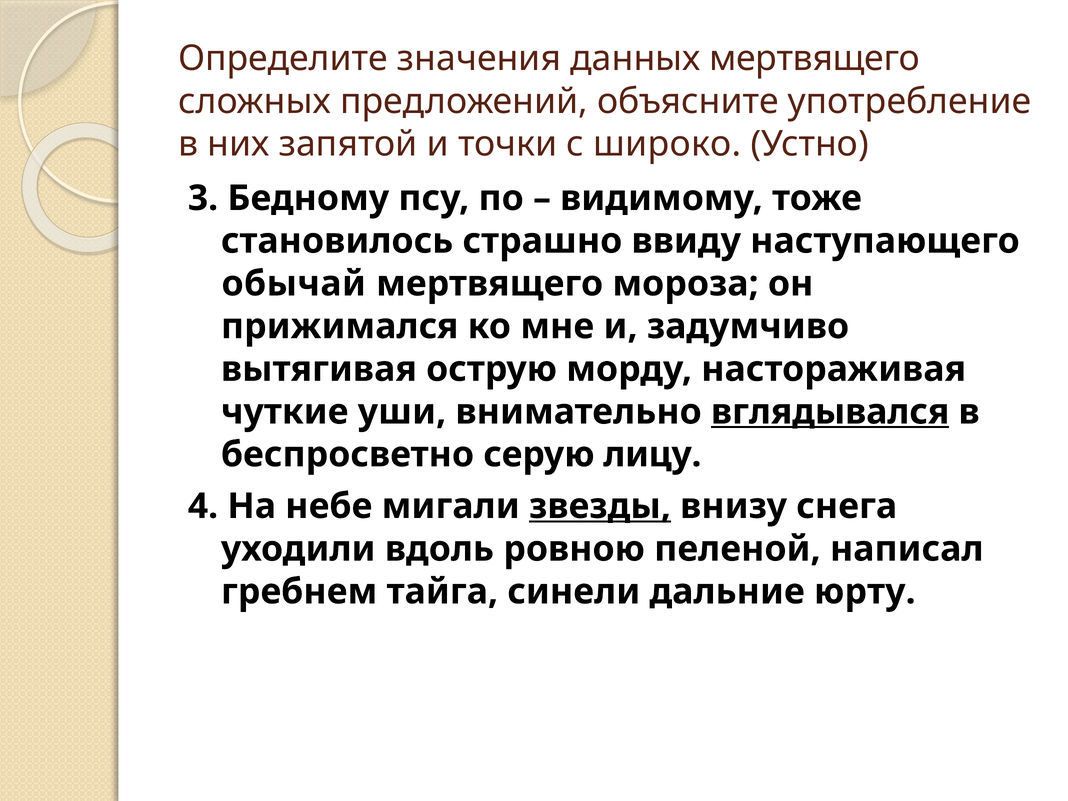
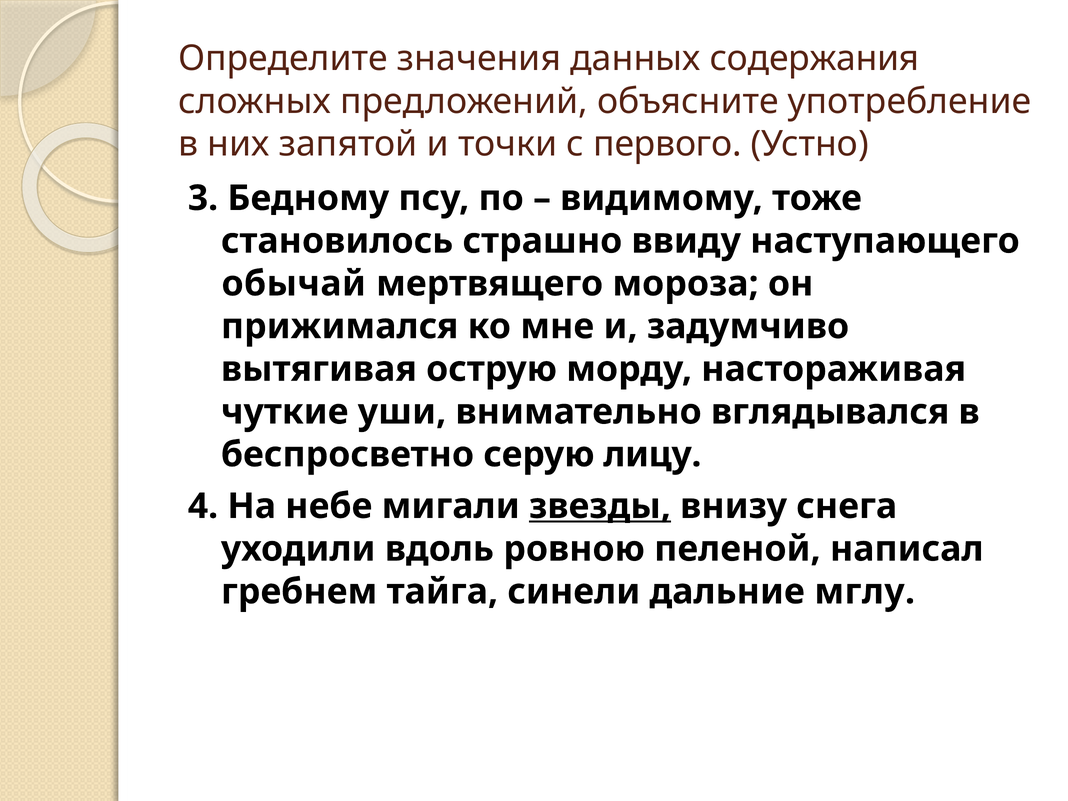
данных мертвящего: мертвящего -> содержания
широко: широко -> первого
вглядывался underline: present -> none
юрту: юрту -> мглу
